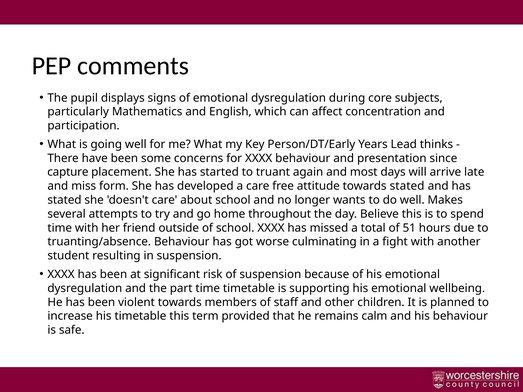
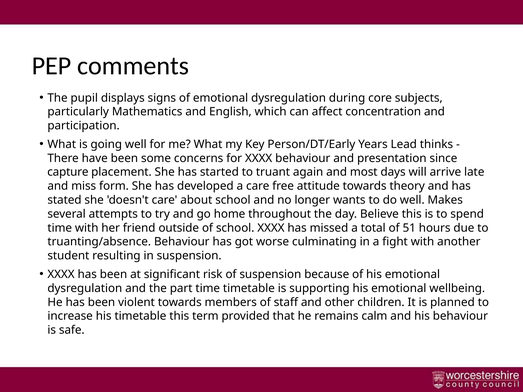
towards stated: stated -> theory
